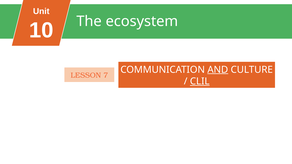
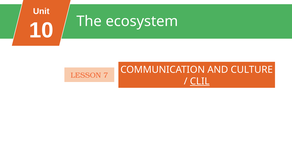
AND underline: present -> none
